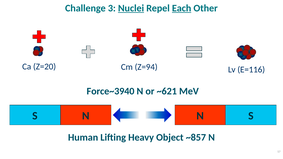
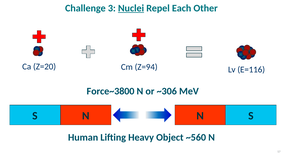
Each underline: present -> none
Force~3940: Force~3940 -> Force~3800
~621: ~621 -> ~306
~857: ~857 -> ~560
